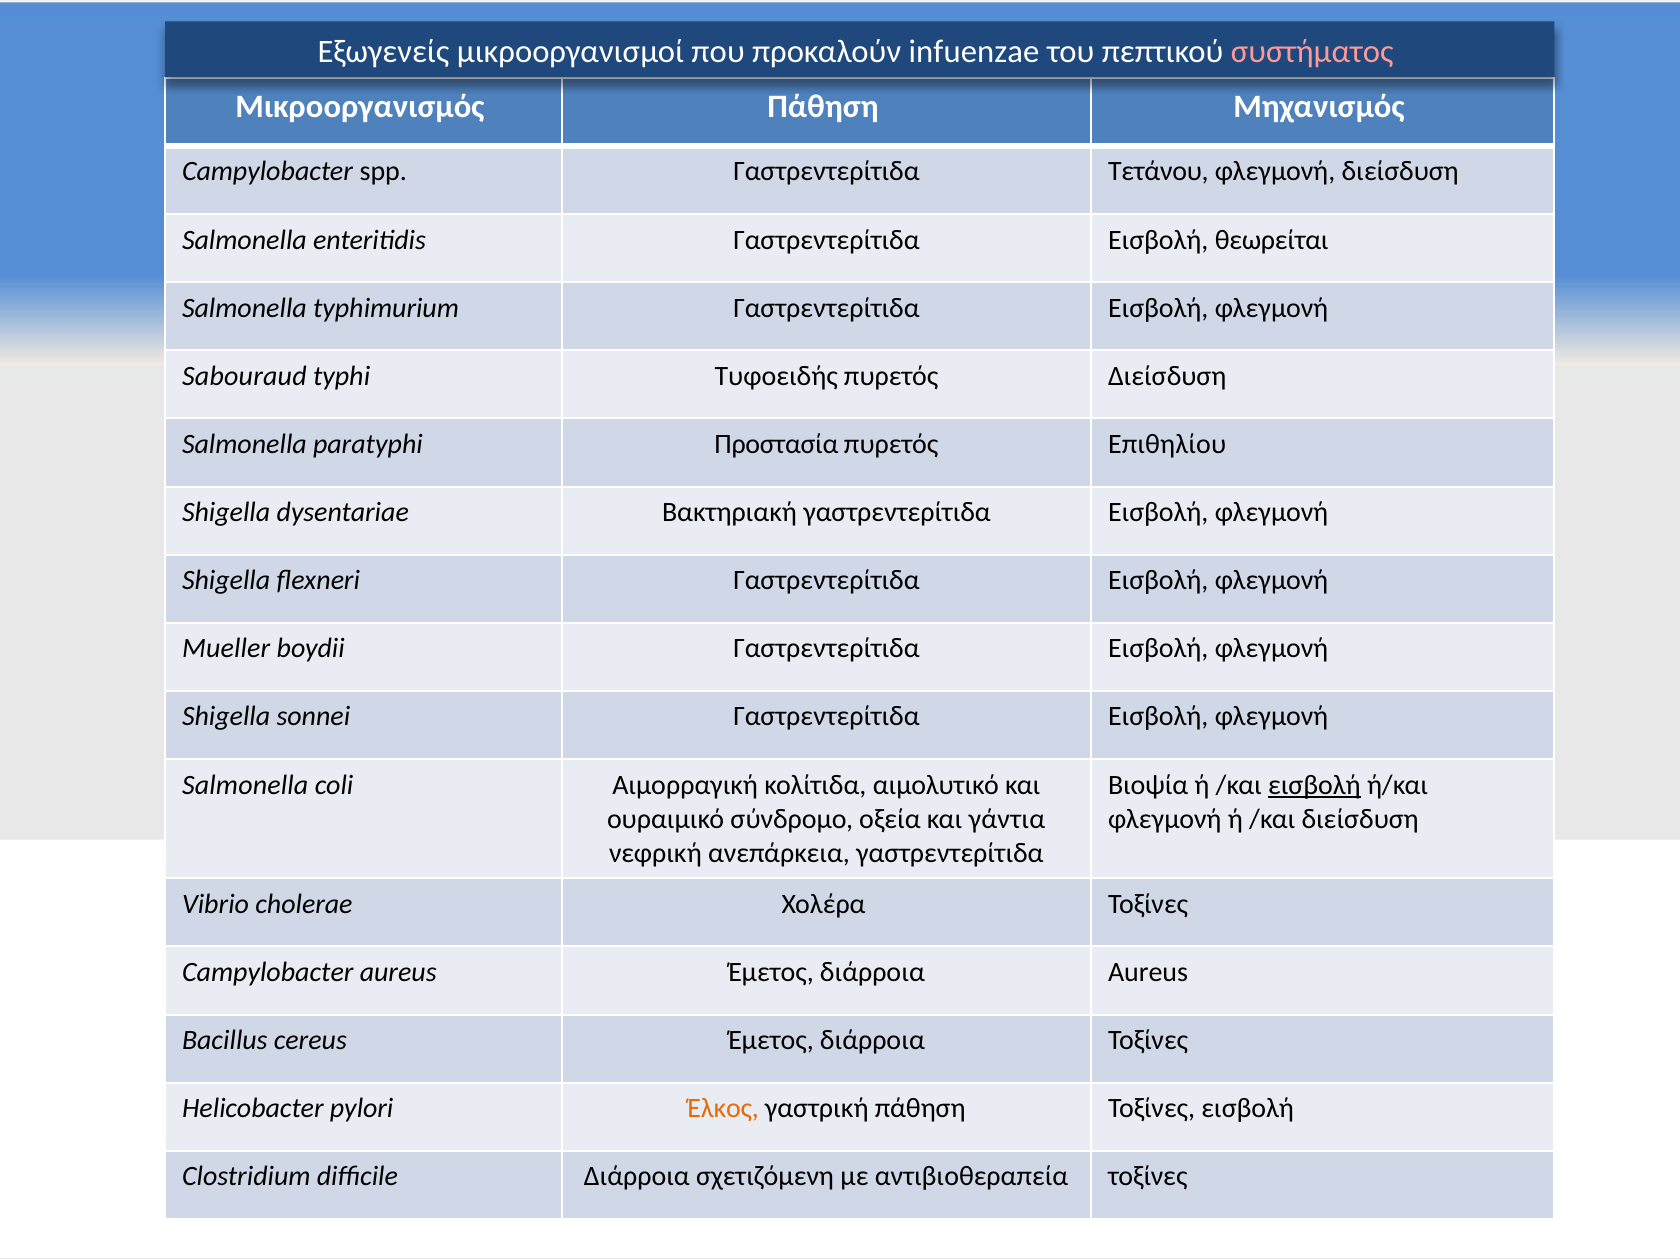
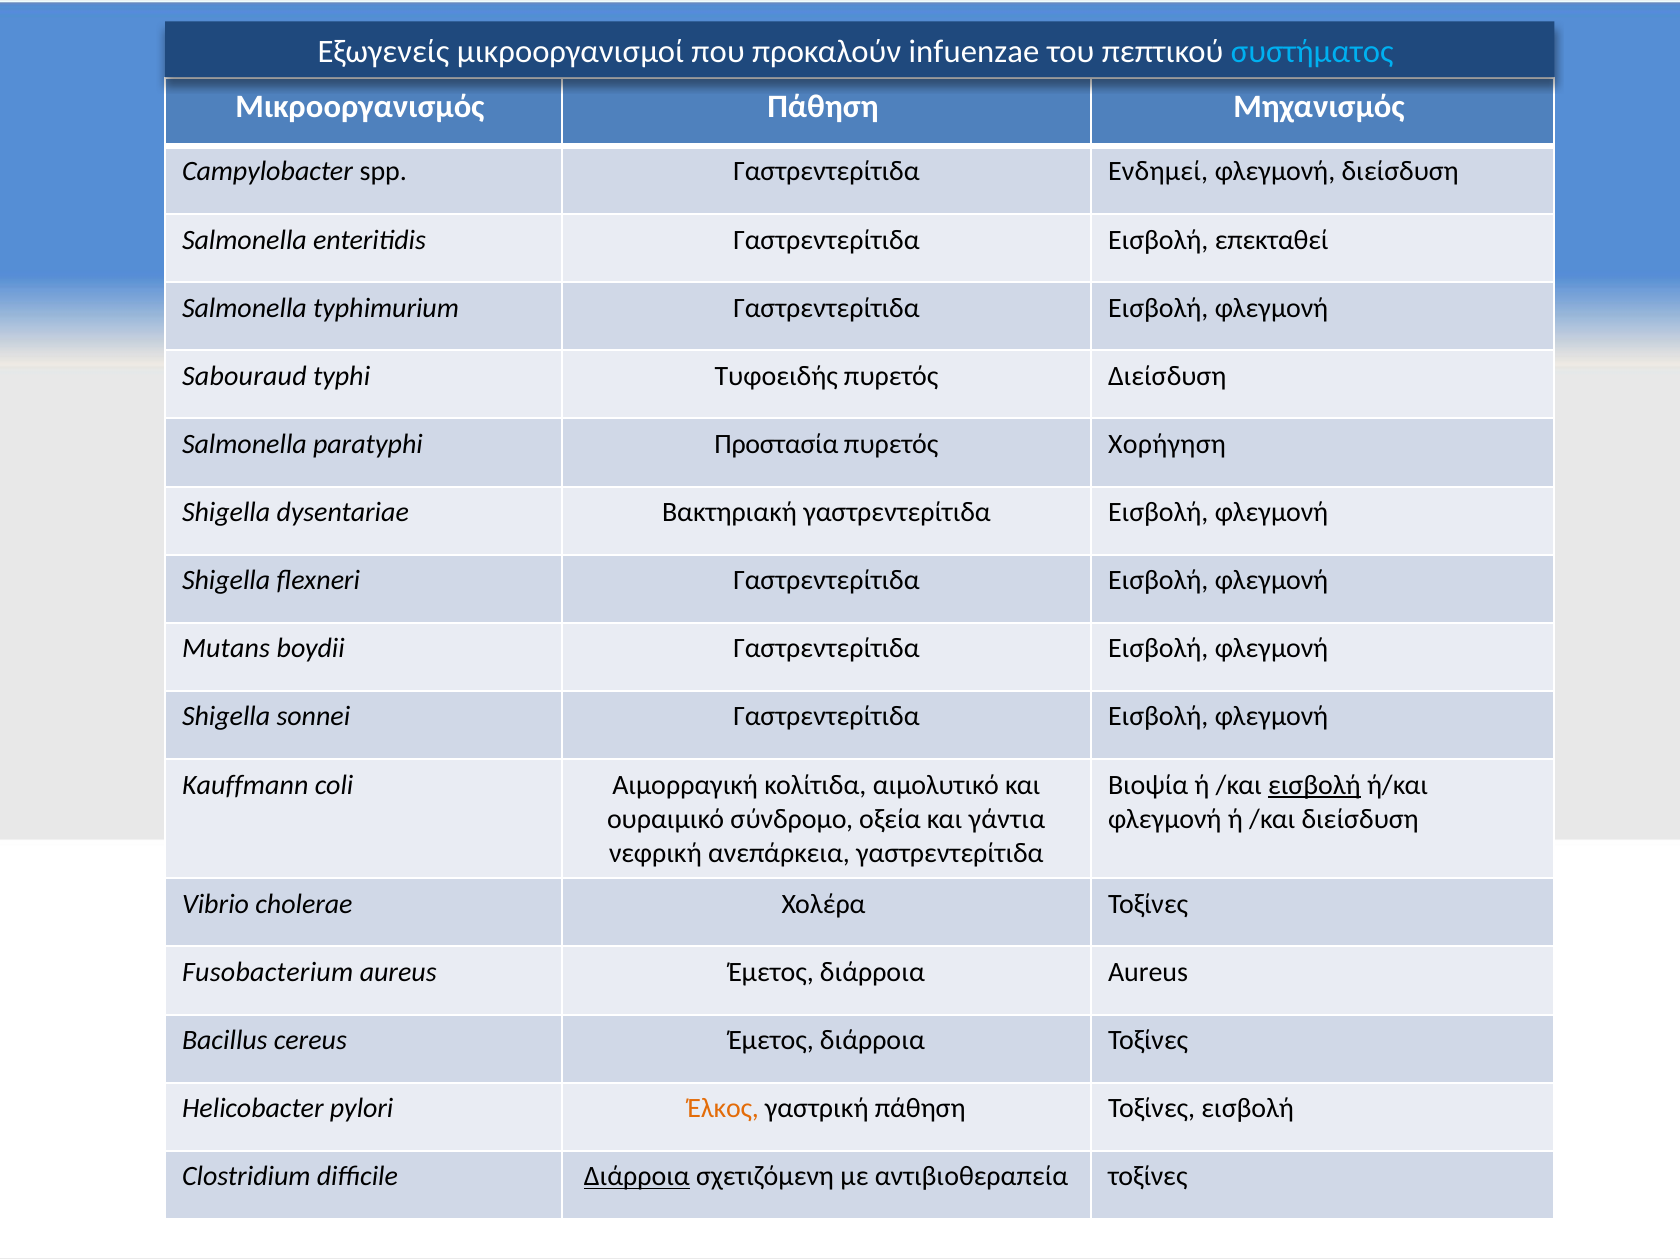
συστήματος colour: pink -> light blue
Τετάνου: Τετάνου -> Ενδημεί
θεωρείται: θεωρείται -> επεκταθεί
Επιθηλίου: Επιθηλίου -> Χορήγηση
Mueller: Mueller -> Mutans
Salmonella at (245, 785): Salmonella -> Kauffmann
Campylobacter at (268, 972): Campylobacter -> Fusobacterium
Διάρροια at (637, 1177) underline: none -> present
